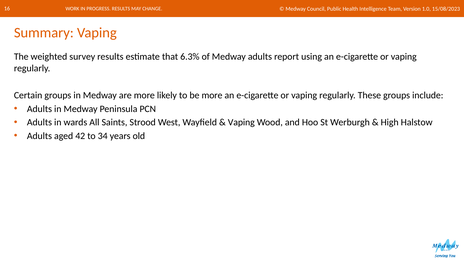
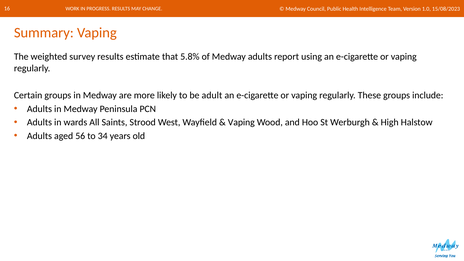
6.3%: 6.3% -> 5.8%
be more: more -> adult
42: 42 -> 56
